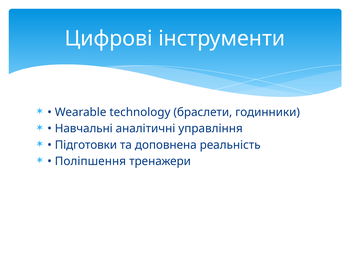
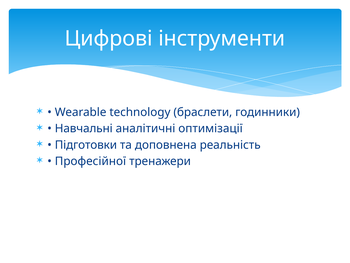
управління: управління -> оптимізації
Поліпшення: Поліпшення -> Професійної
